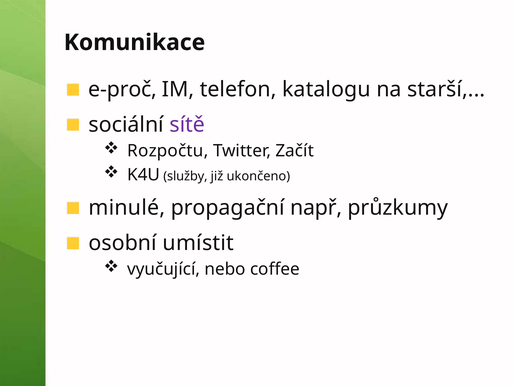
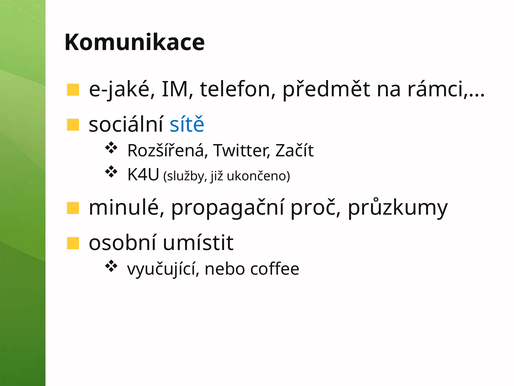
e-proč: e-proč -> e-jaké
katalogu: katalogu -> předmět
starší: starší -> rámci
sítě colour: purple -> blue
Rozpočtu: Rozpočtu -> Rozšířená
např: např -> proč
